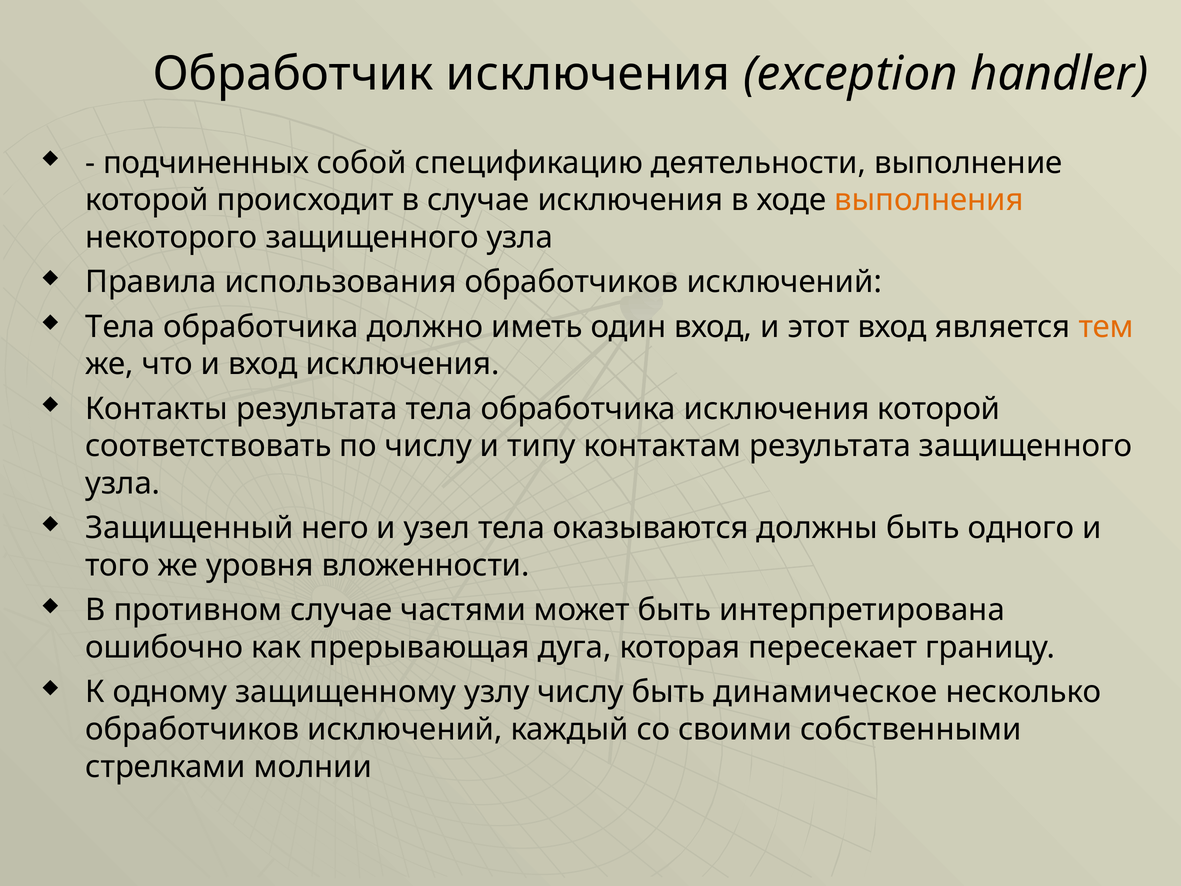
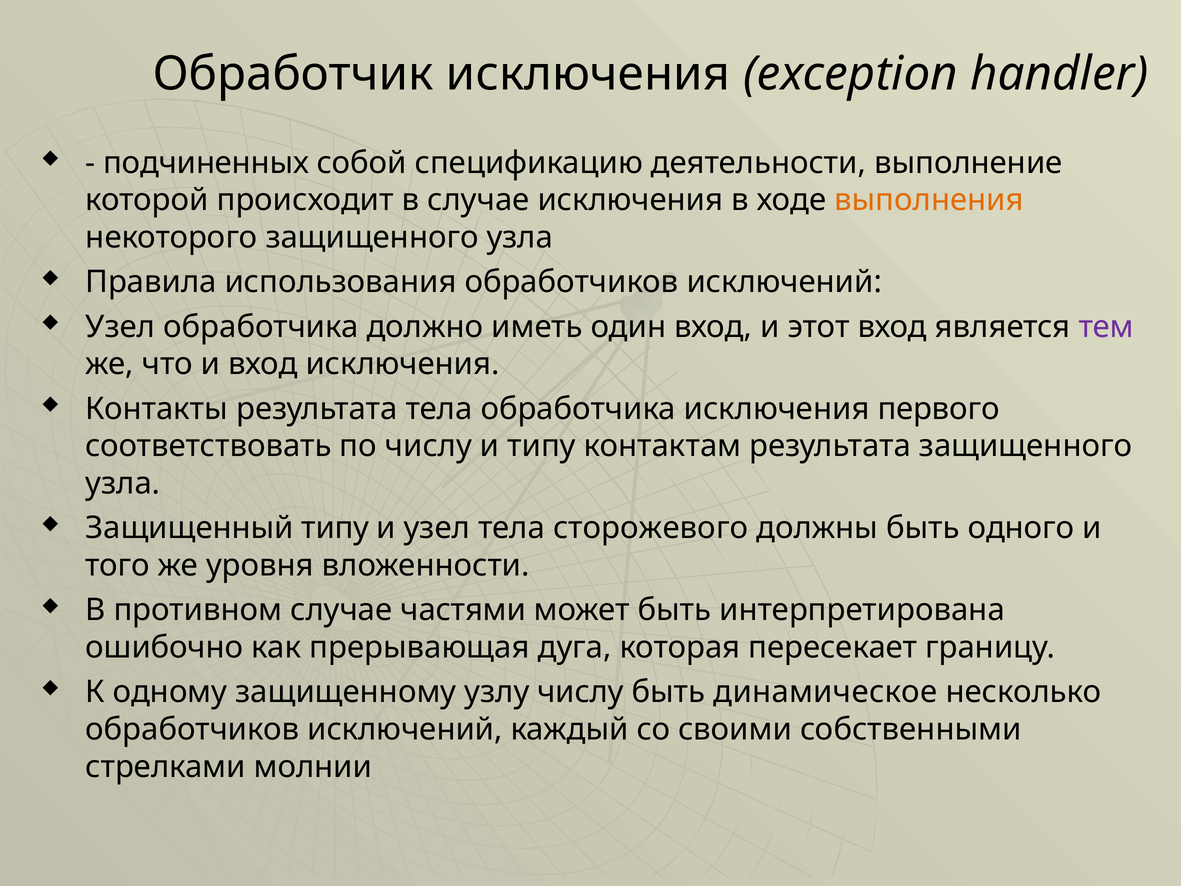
Тела at (120, 327): Тела -> Узел
тем colour: orange -> purple
исключения которой: которой -> первого
Защищенный него: него -> типу
оказываются: оказываются -> сторожевого
